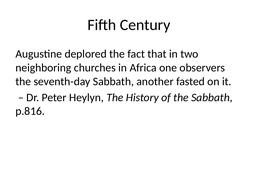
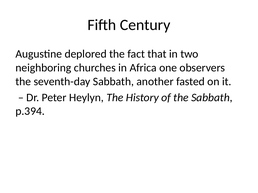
p.816: p.816 -> p.394
